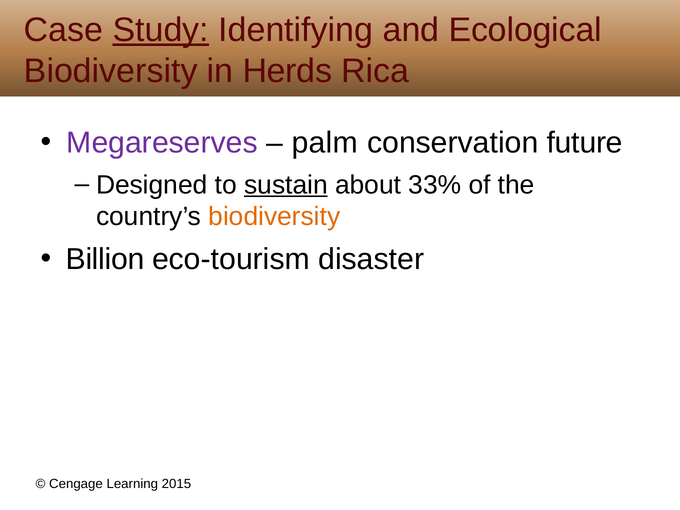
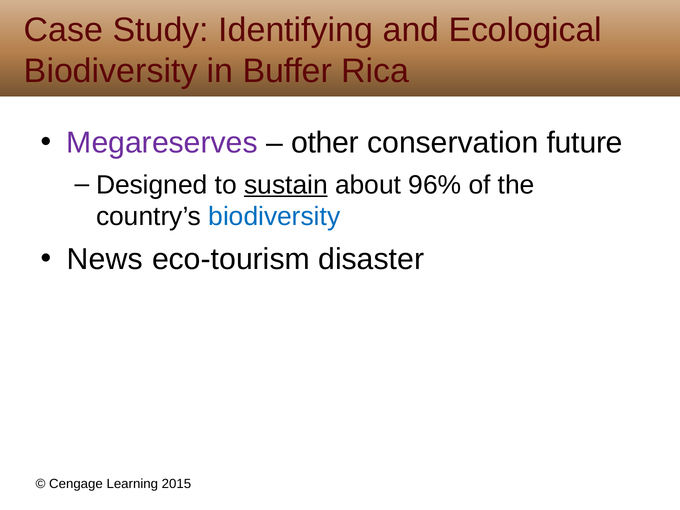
Study underline: present -> none
Herds: Herds -> Buffer
palm: palm -> other
33%: 33% -> 96%
biodiversity at (274, 217) colour: orange -> blue
Billion: Billion -> News
